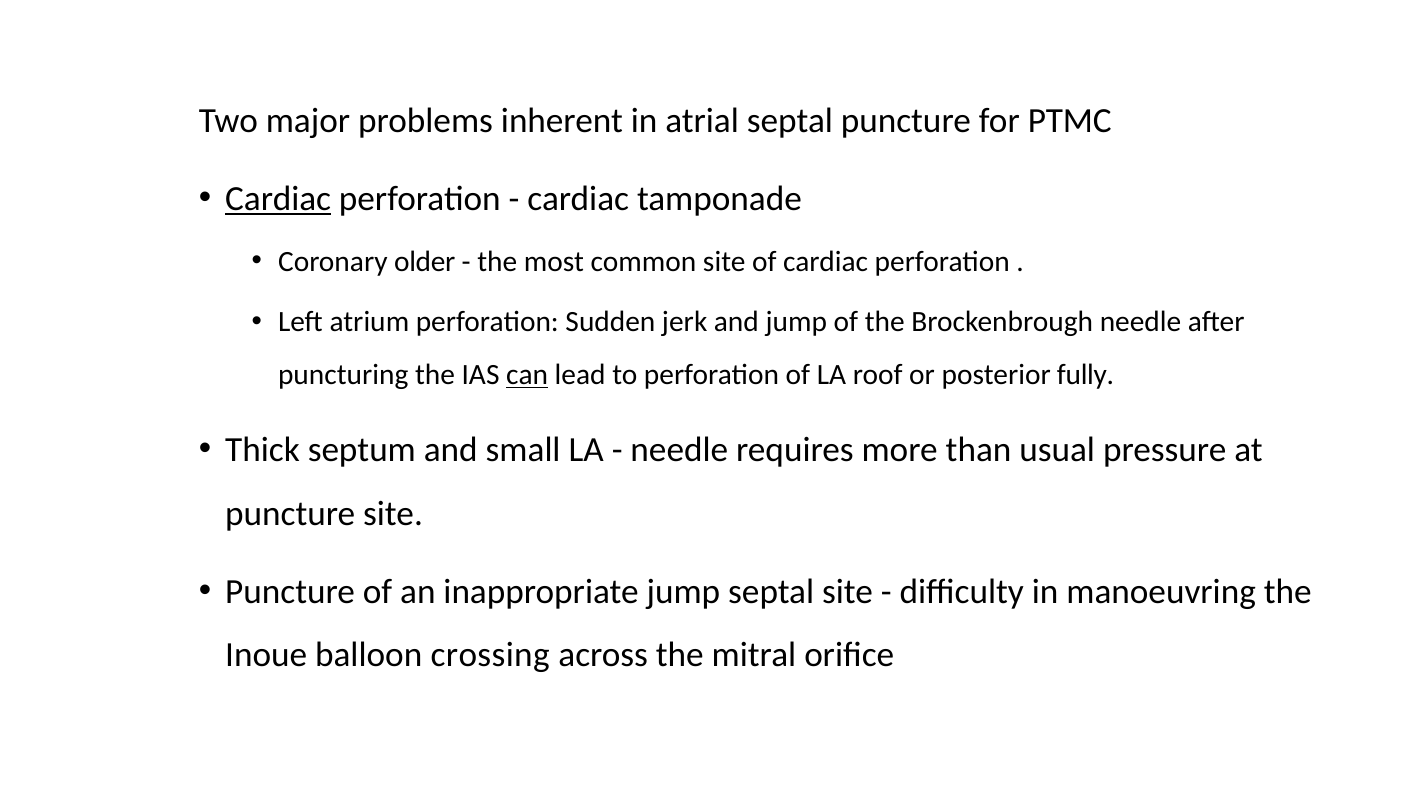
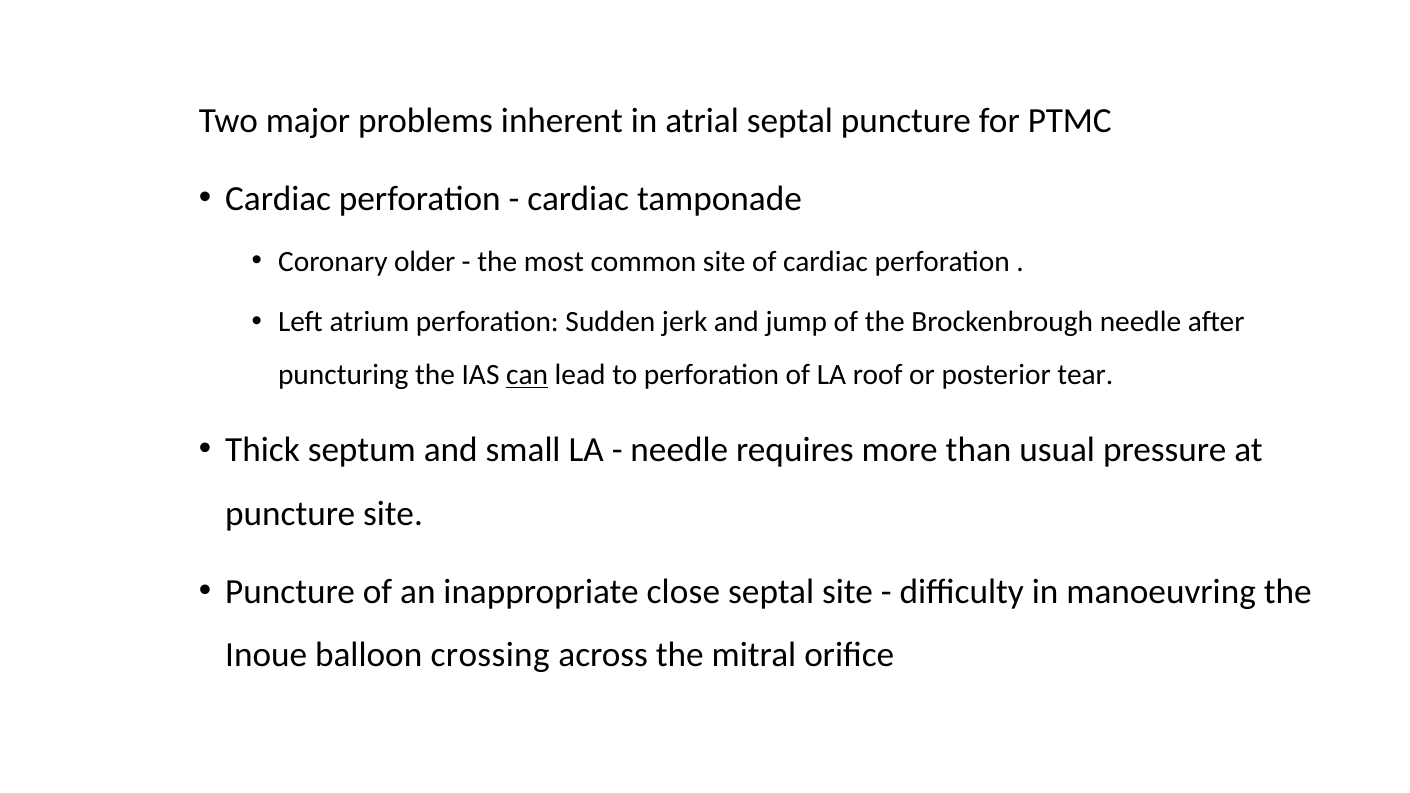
Cardiac at (278, 199) underline: present -> none
fully: fully -> tear
inappropriate jump: jump -> close
